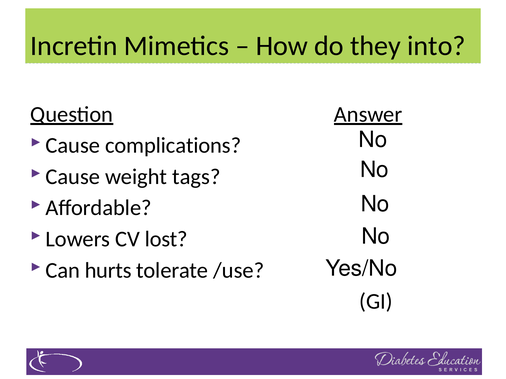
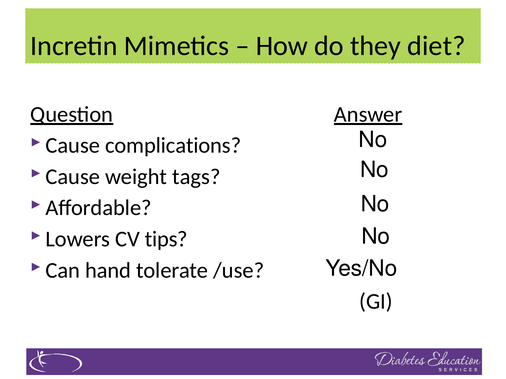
into: into -> diet
lost: lost -> tips
hurts: hurts -> hand
